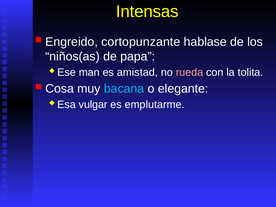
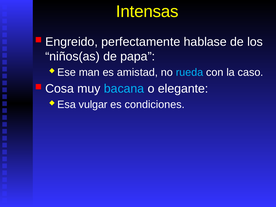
cortopunzante: cortopunzante -> perfectamente
rueda colour: pink -> light blue
tolita: tolita -> caso
emplutarme: emplutarme -> condiciones
